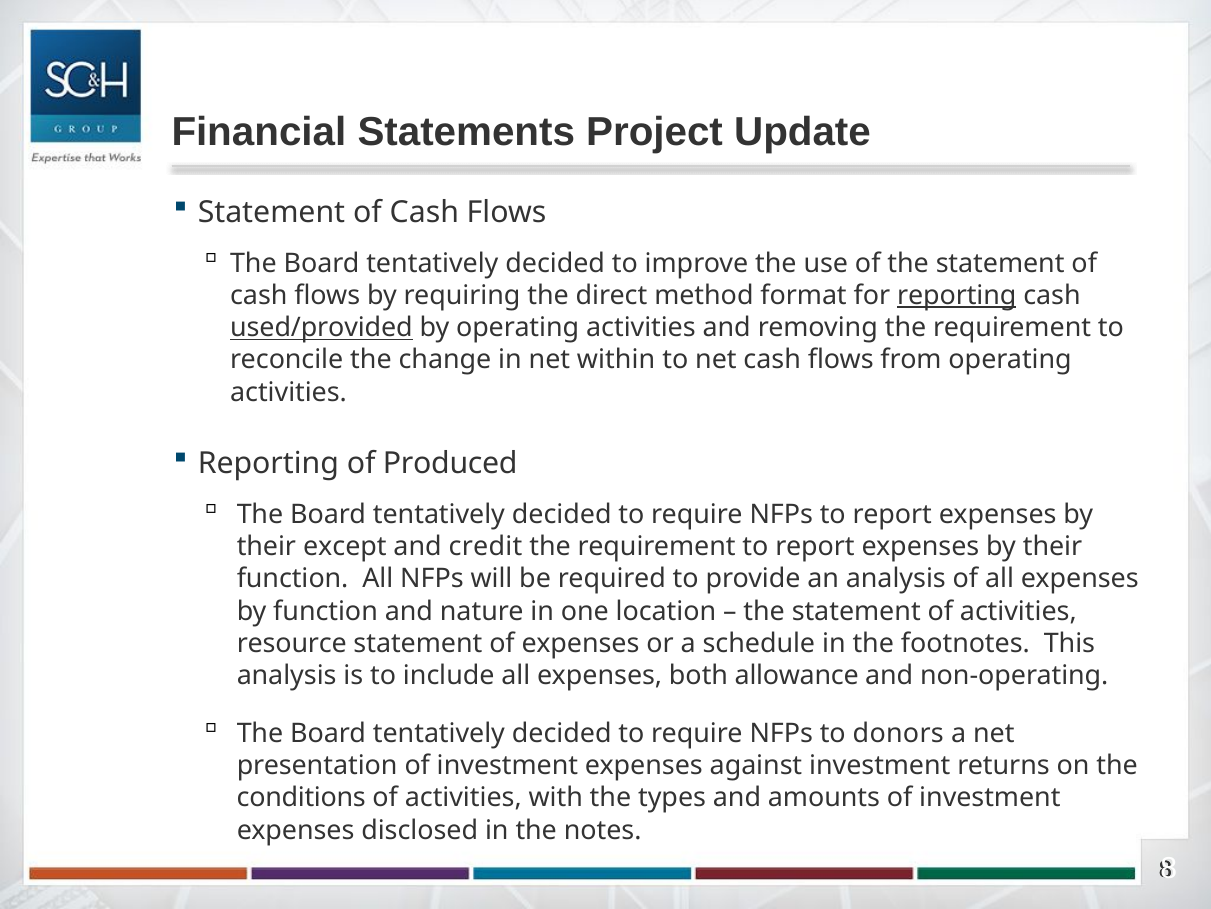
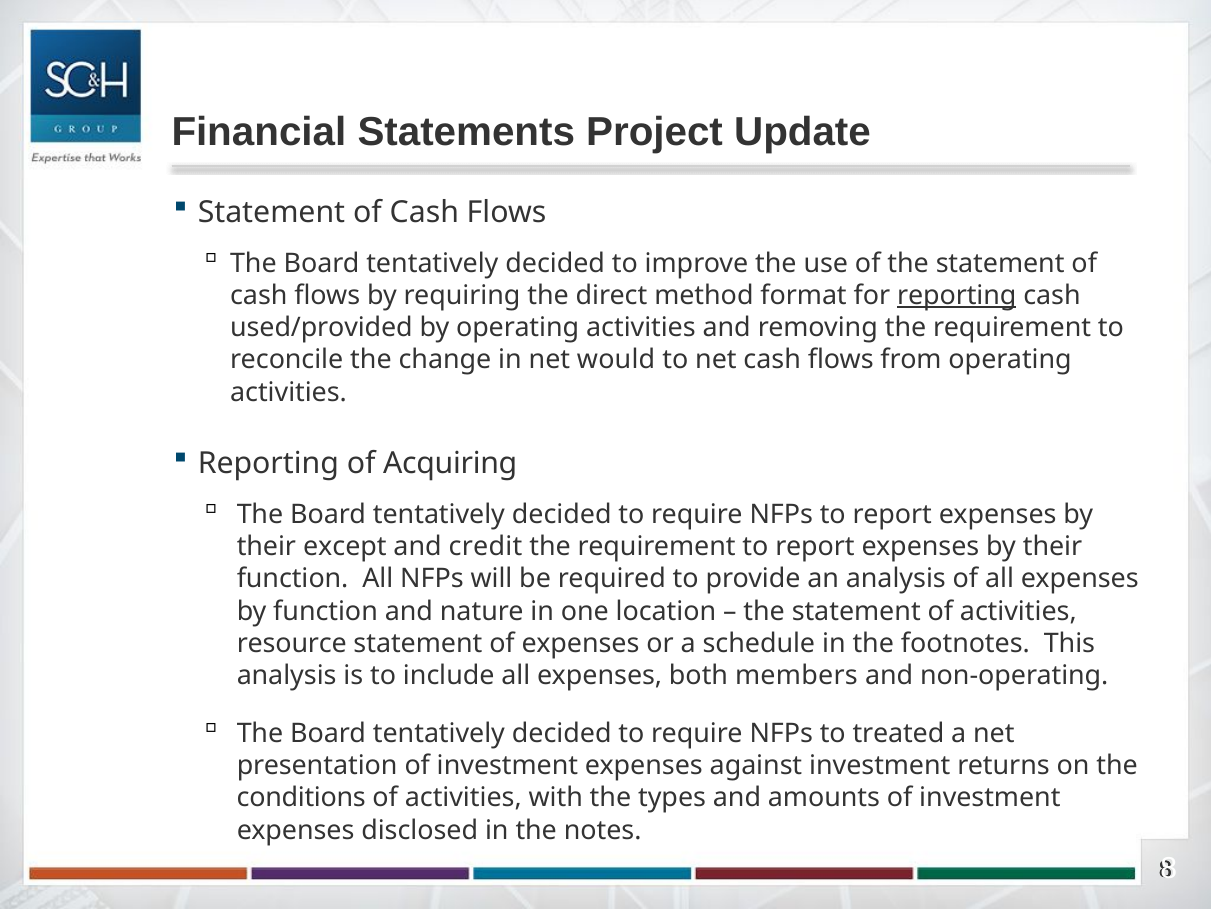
used/provided underline: present -> none
within: within -> would
Produced: Produced -> Acquiring
allowance: allowance -> members
donors: donors -> treated
